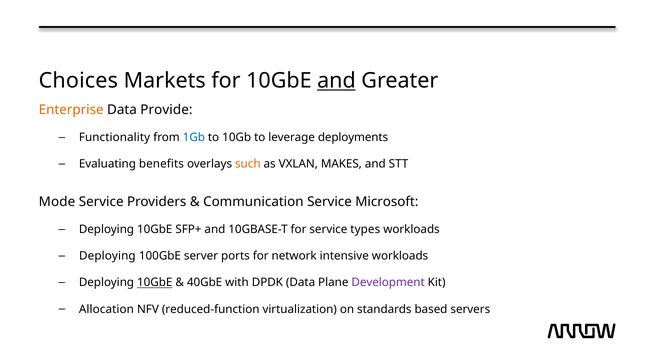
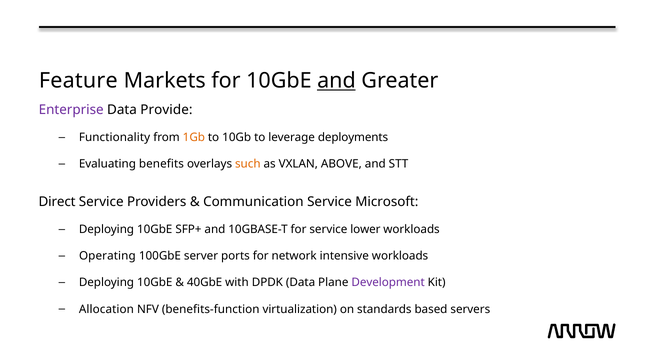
Choices: Choices -> Feature
Enterprise colour: orange -> purple
1Gb colour: blue -> orange
MAKES: MAKES -> ABOVE
Mode: Mode -> Direct
types: types -> lower
Deploying at (107, 256): Deploying -> Operating
10GbE at (155, 282) underline: present -> none
reduced-function: reduced-function -> benefits-function
